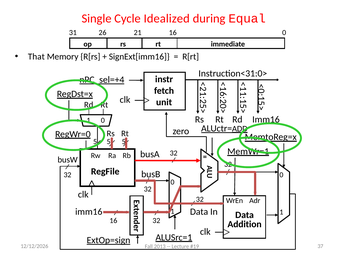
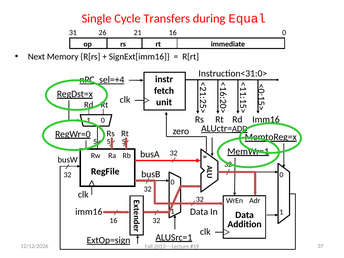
Idealized: Idealized -> Transfers
That: That -> Next
